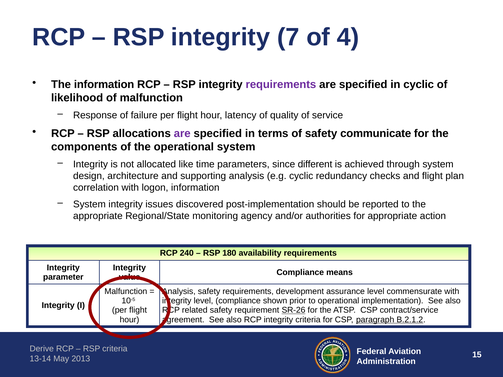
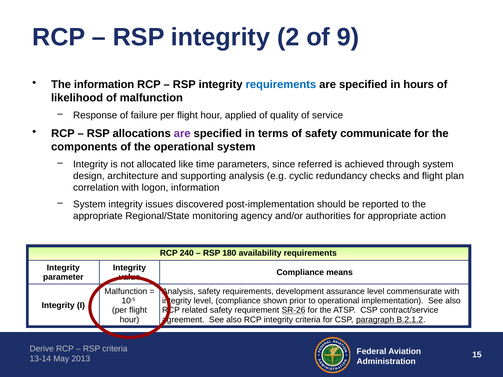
7: 7 -> 2
4: 4 -> 9
requirements at (281, 85) colour: purple -> blue
in cyclic: cyclic -> hours
latency: latency -> applied
different: different -> referred
